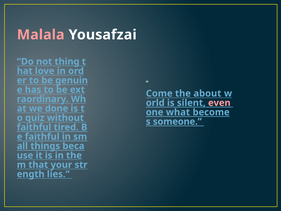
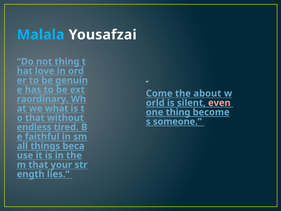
Malala colour: pink -> light blue
done: done -> what
one what: what -> thing
quiz at (35, 118): quiz -> that
faithful at (34, 127): faithful -> endless
